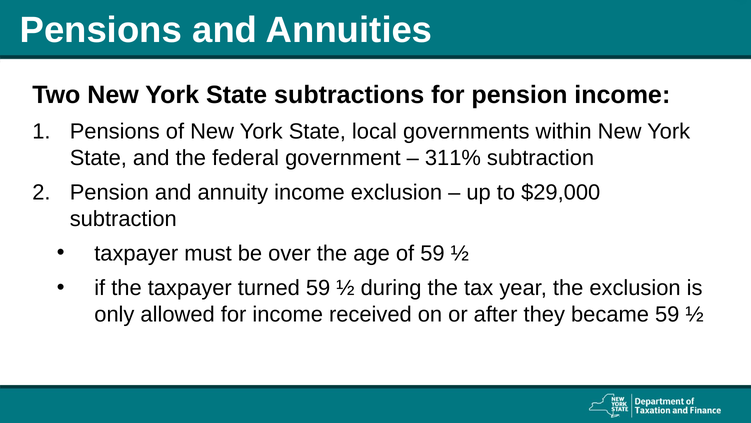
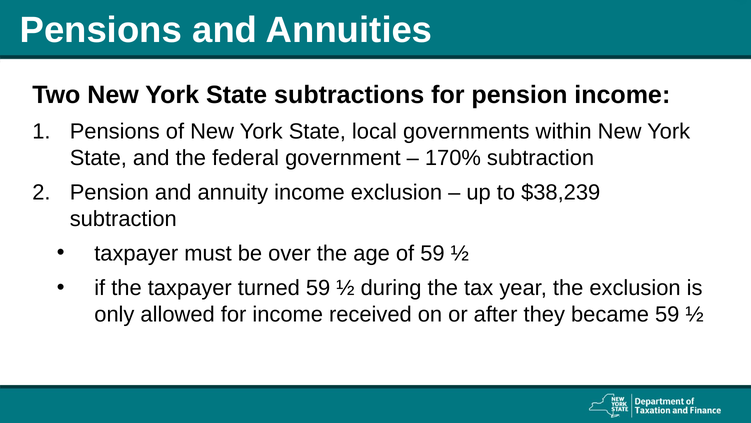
311%: 311% -> 170%
$29,000: $29,000 -> $38,239
